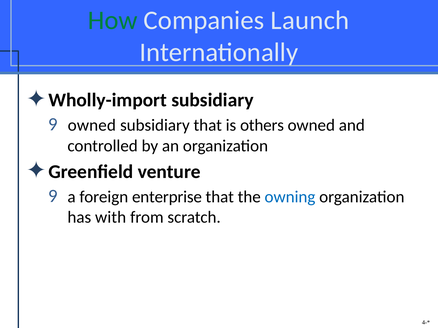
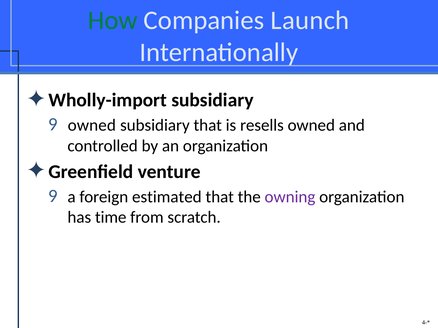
others: others -> resells
enterprise: enterprise -> estimated
owning colour: blue -> purple
with: with -> time
